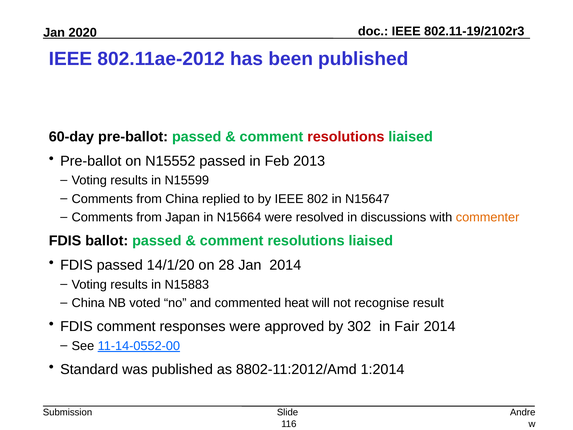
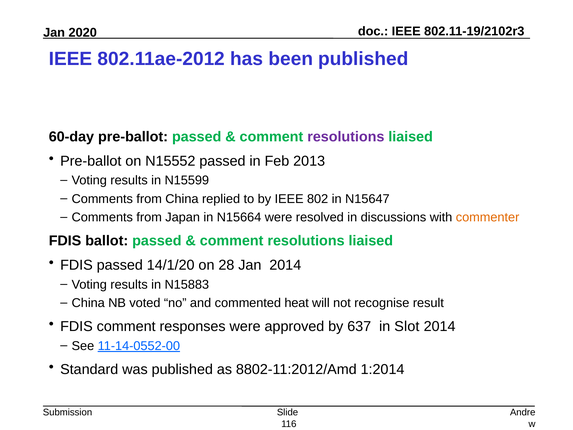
resolutions at (346, 137) colour: red -> purple
302: 302 -> 637
Fair: Fair -> Slot
